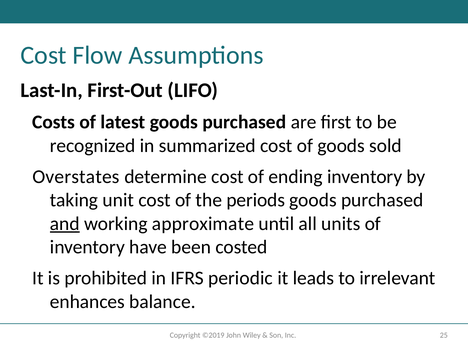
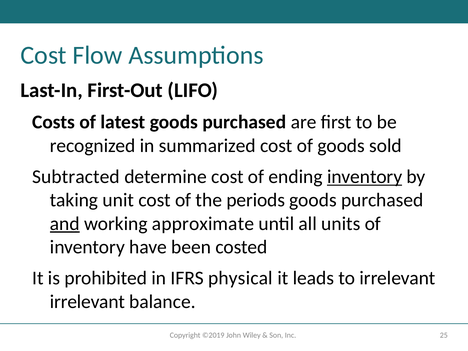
Overstates: Overstates -> Subtracted
inventory at (365, 177) underline: none -> present
periodic: periodic -> physical
enhances at (87, 302): enhances -> irrelevant
